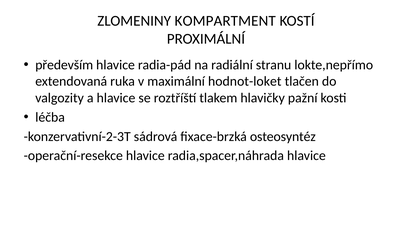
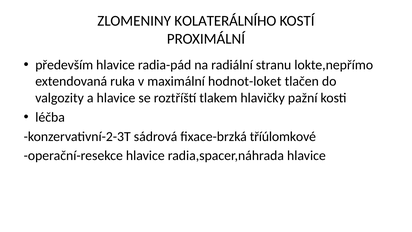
KOMPARTMENT: KOMPARTMENT -> KOLATERÁLNÍHO
osteosyntéz: osteosyntéz -> tříúlomkové
